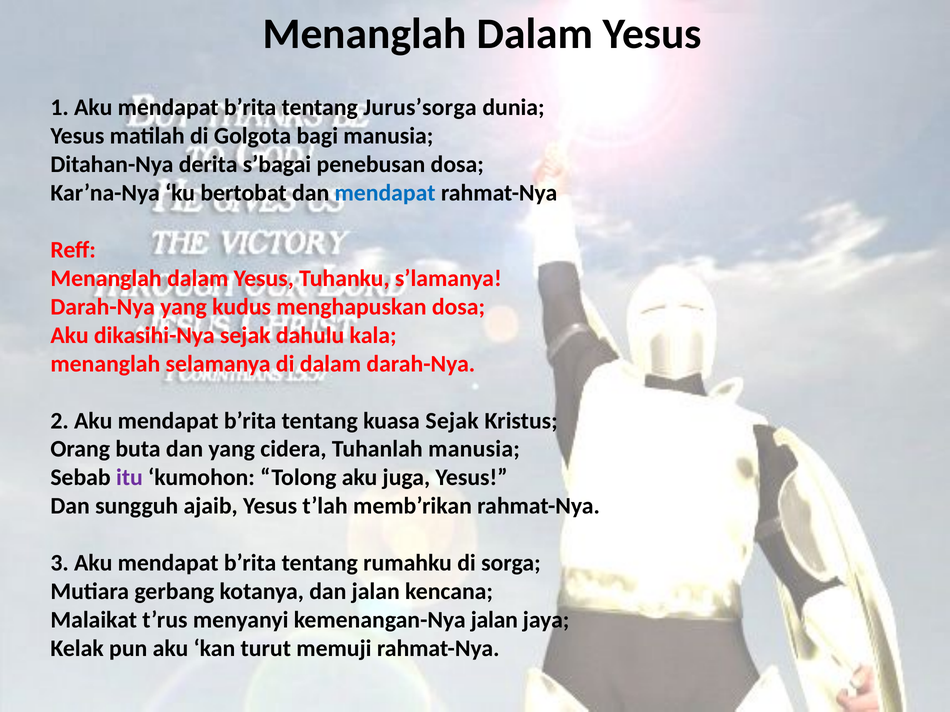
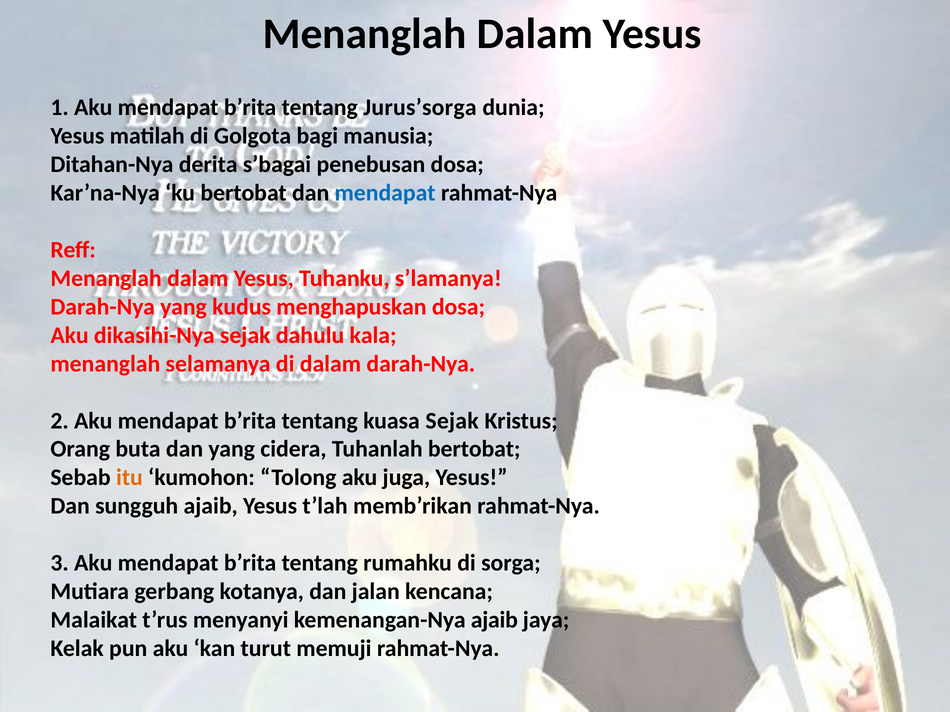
Tuhanlah manusia: manusia -> bertobat
itu colour: purple -> orange
kemenangan-Nya jalan: jalan -> ajaib
